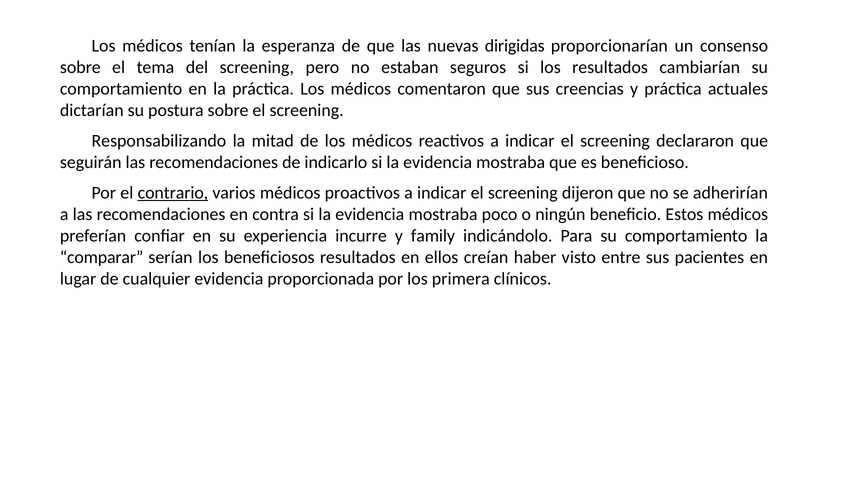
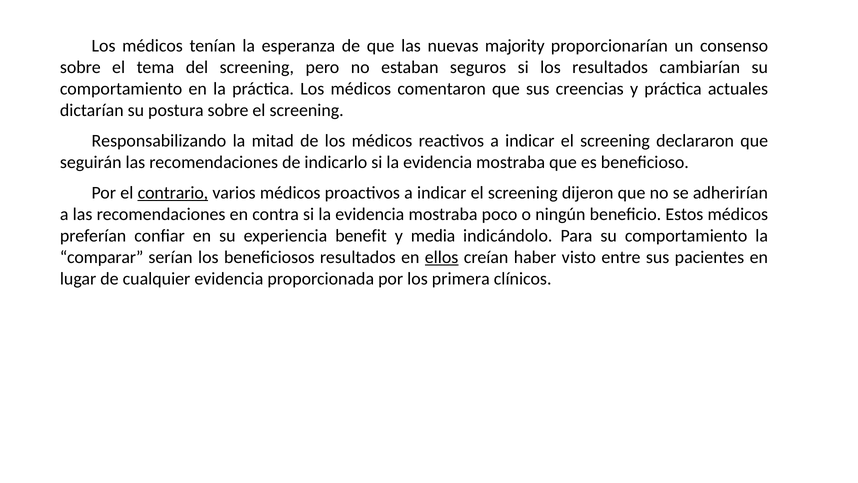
dirigidas: dirigidas -> majority
incurre: incurre -> benefit
family: family -> media
ellos underline: none -> present
